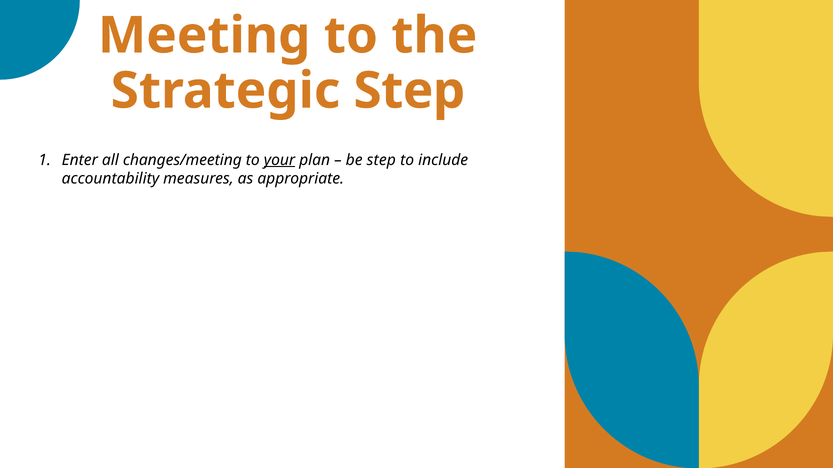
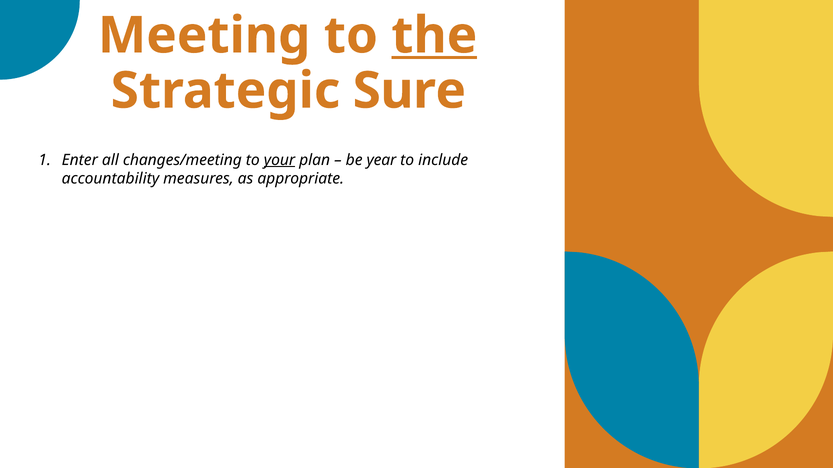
the underline: none -> present
Strategic Step: Step -> Sure
be step: step -> year
